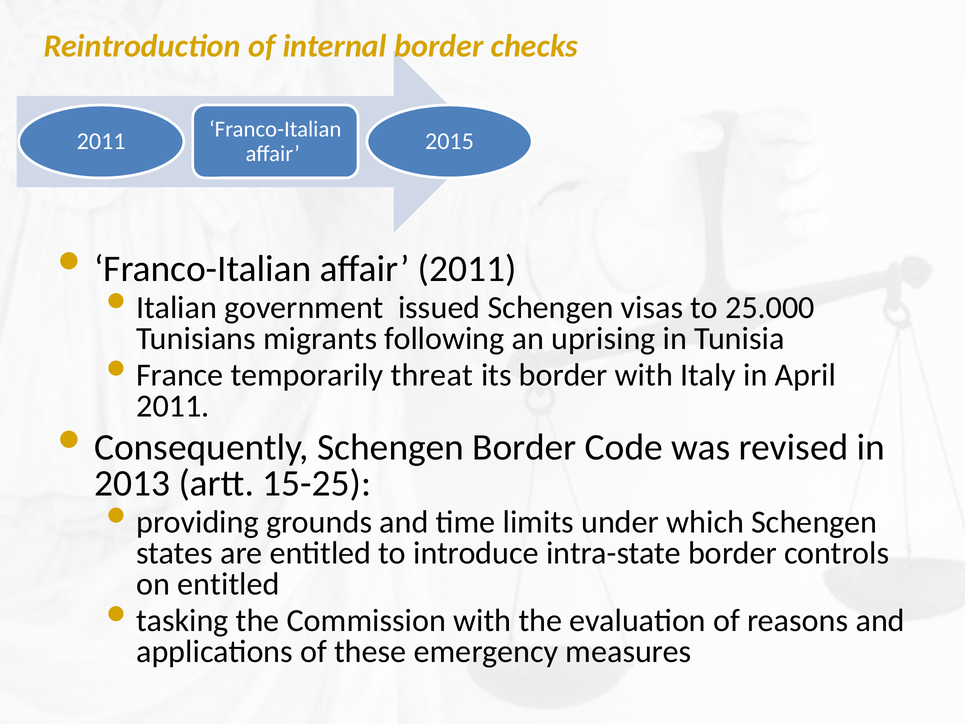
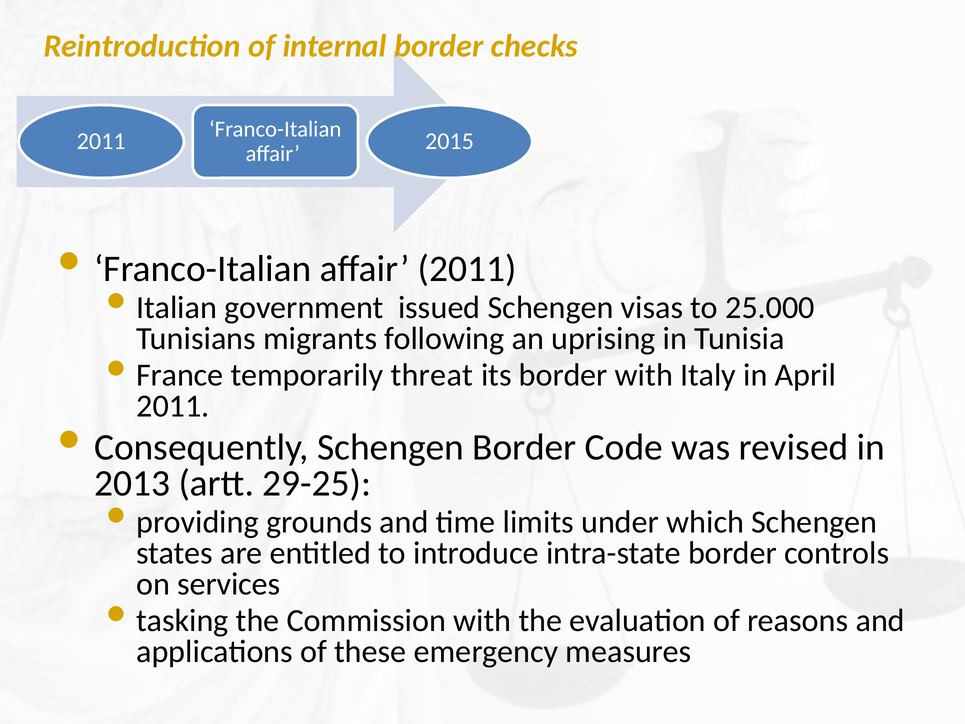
15-25: 15-25 -> 29-25
on entitled: entitled -> services
